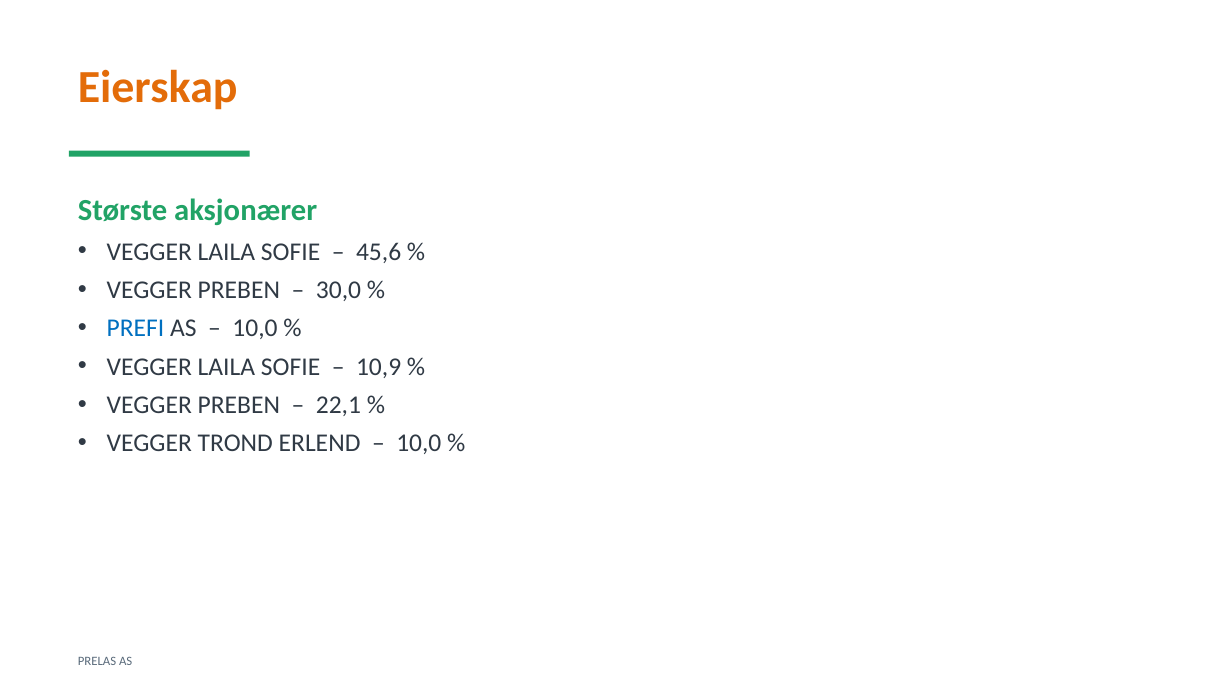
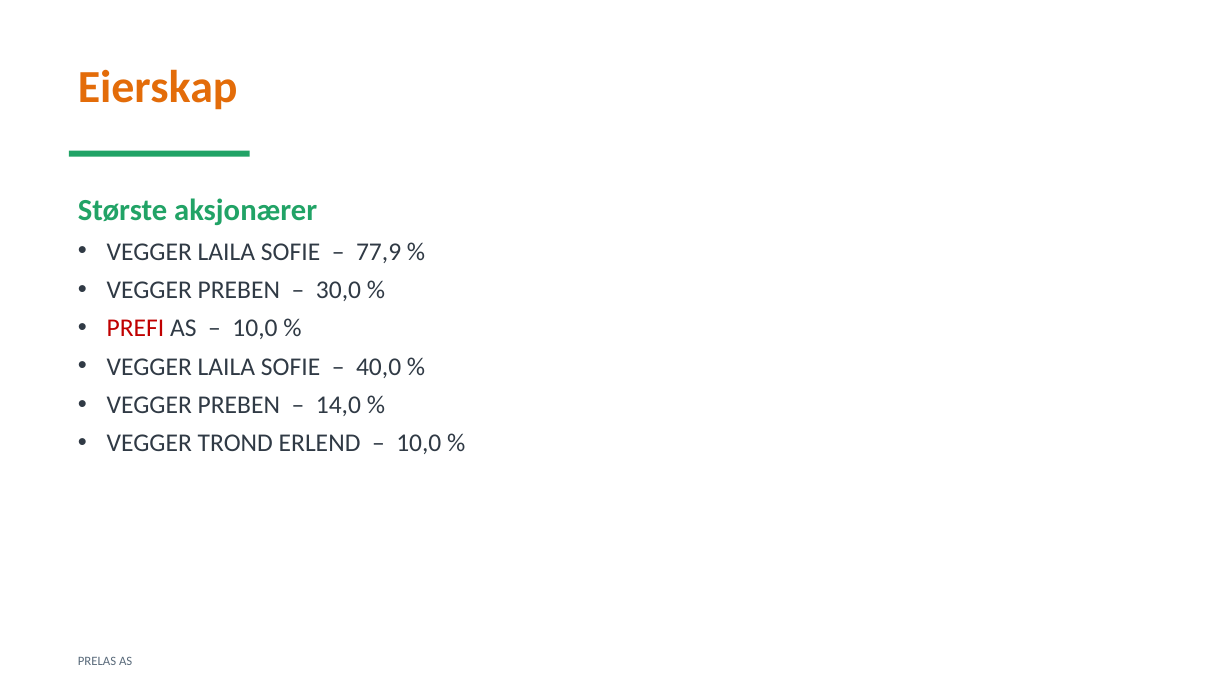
45,6: 45,6 -> 77,9
PREFI colour: blue -> red
10,9: 10,9 -> 40,0
22,1: 22,1 -> 14,0
